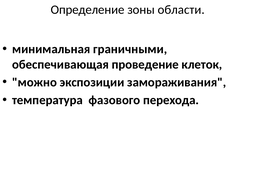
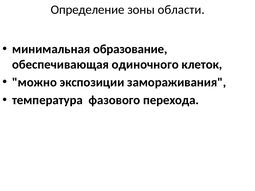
граничными: граничными -> образование
проведение: проведение -> одиночного
